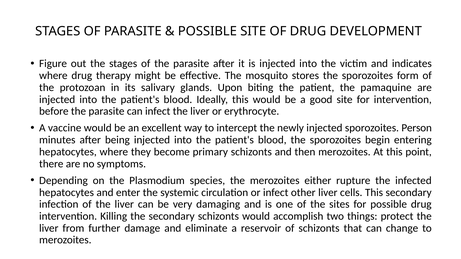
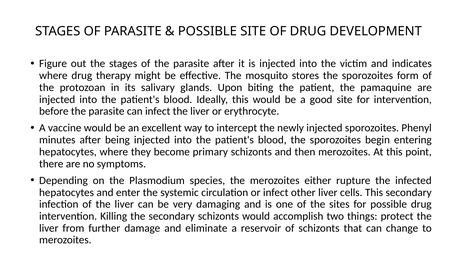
Person: Person -> Phenyl
